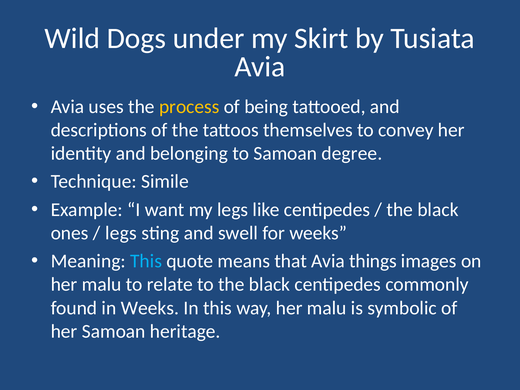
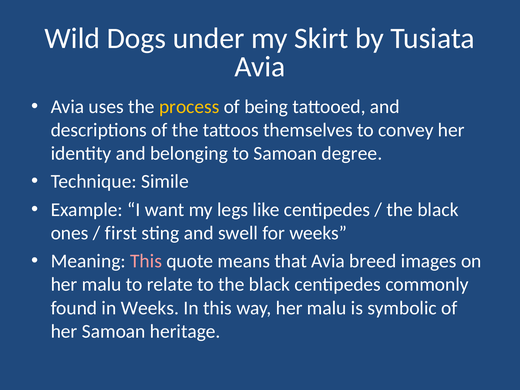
legs at (121, 233): legs -> first
This at (146, 261) colour: light blue -> pink
things: things -> breed
